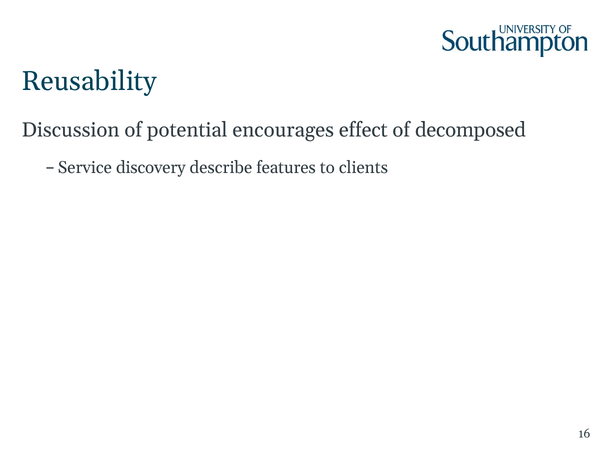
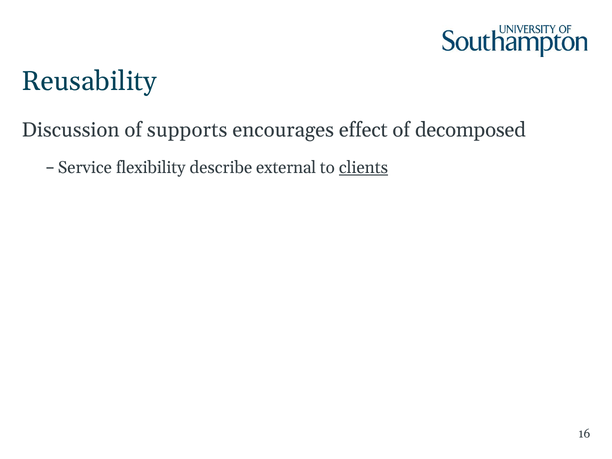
potential: potential -> supports
discovery: discovery -> flexibility
features: features -> external
clients underline: none -> present
